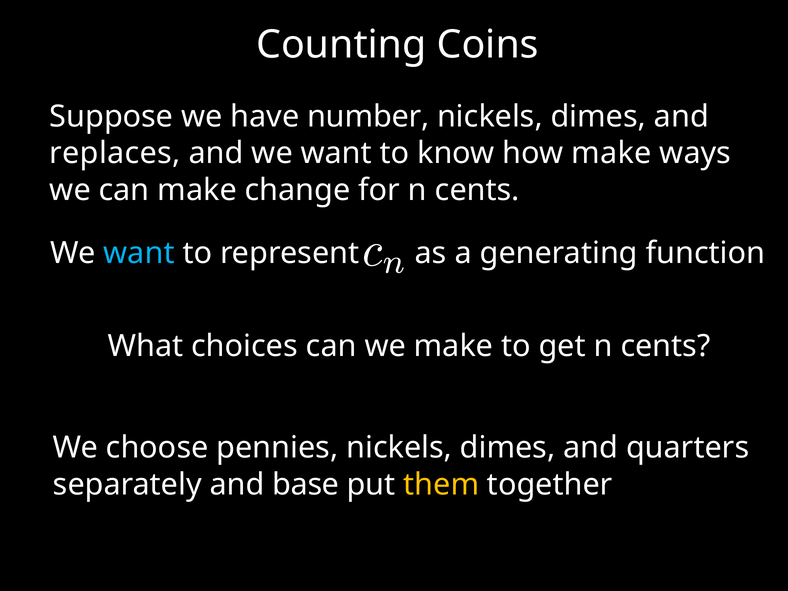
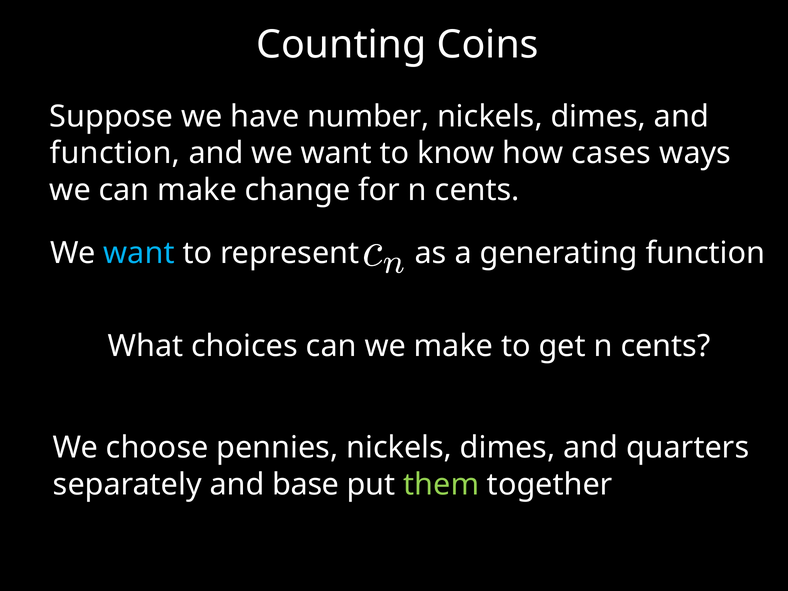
replaces at (115, 153): replaces -> function
how make: make -> cases
them colour: yellow -> light green
